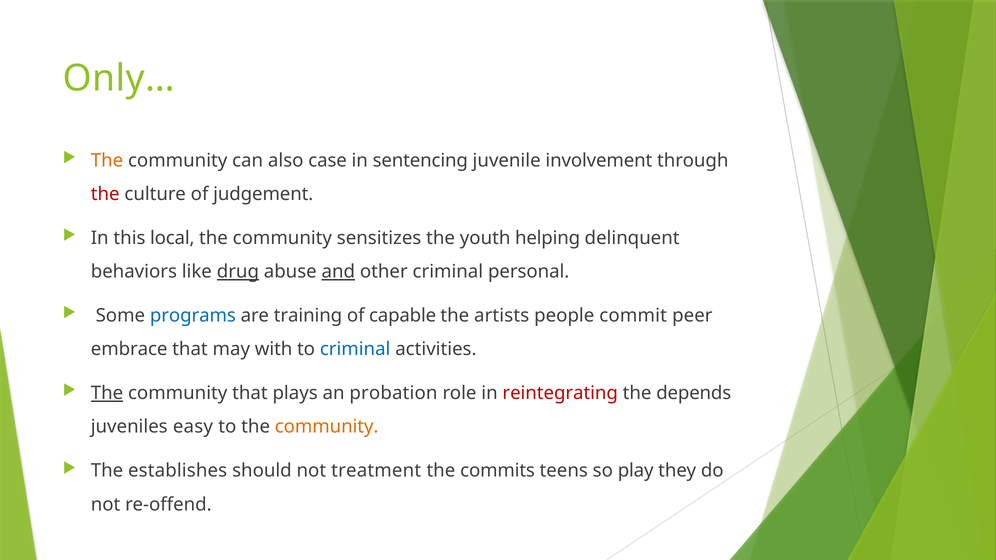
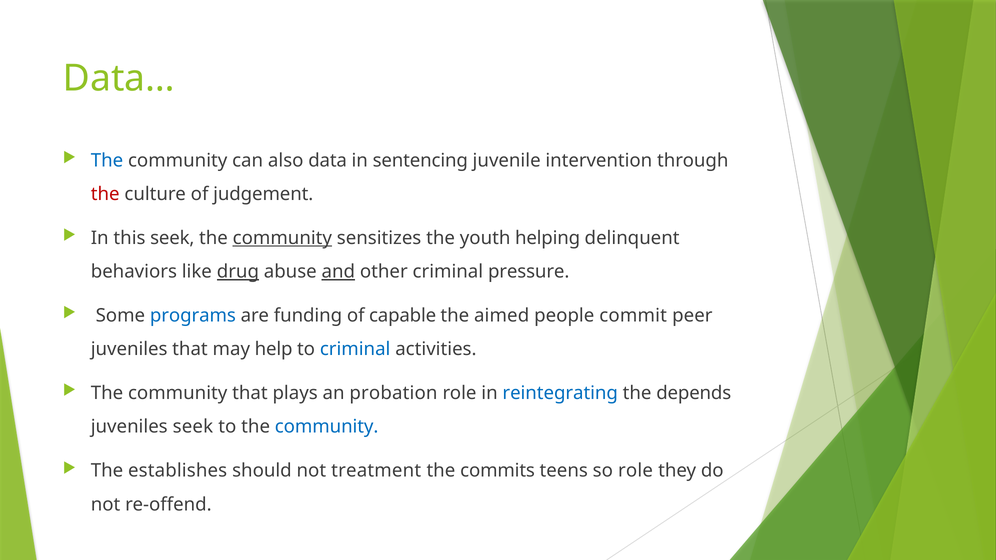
Only…: Only… -> Data…
The at (107, 161) colour: orange -> blue
case: case -> data
involvement: involvement -> intervention
this local: local -> seek
community at (282, 238) underline: none -> present
personal: personal -> pressure
training: training -> funding
artists: artists -> aimed
embrace at (129, 349): embrace -> juveniles
with: with -> help
The at (107, 393) underline: present -> none
reintegrating colour: red -> blue
juveniles easy: easy -> seek
community at (327, 427) colour: orange -> blue
so play: play -> role
